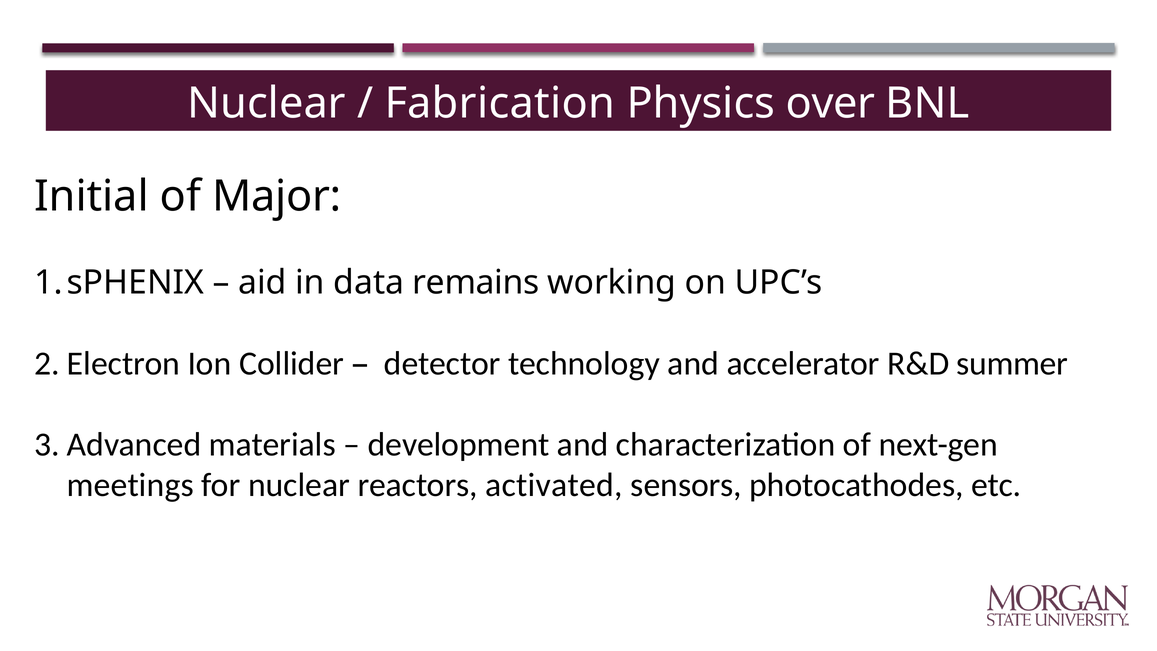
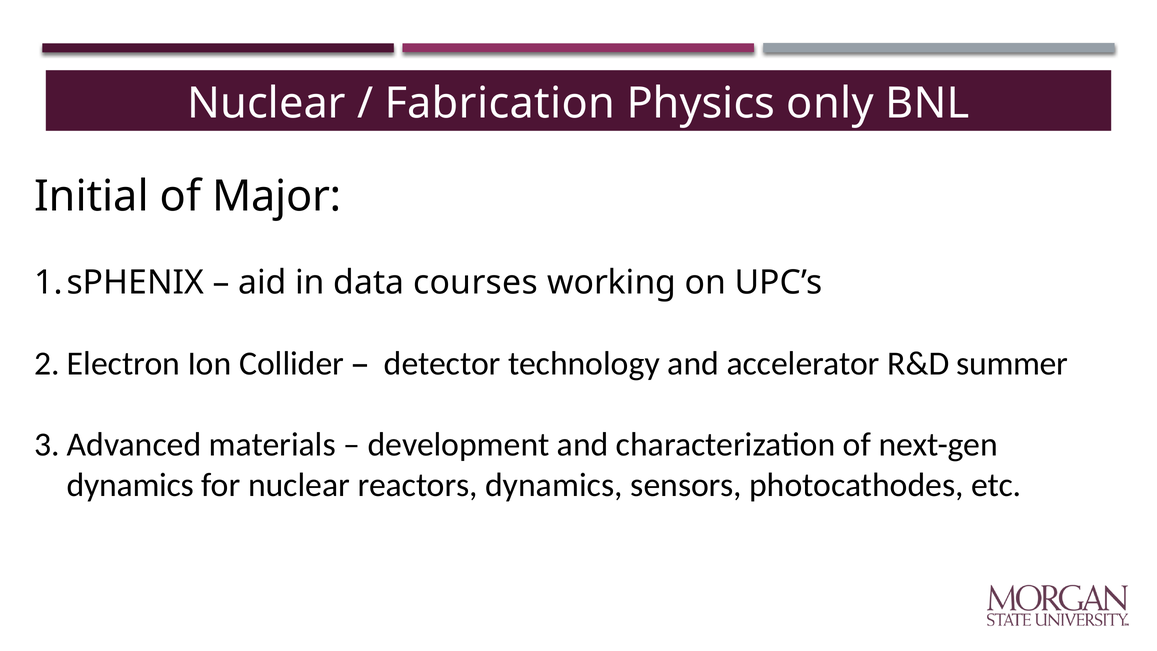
over: over -> only
remains: remains -> courses
meetings at (130, 485): meetings -> dynamics
reactors activated: activated -> dynamics
